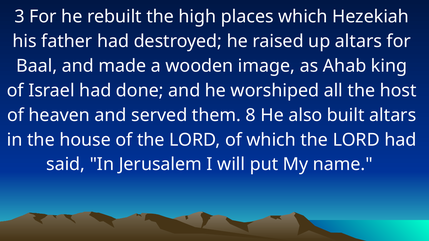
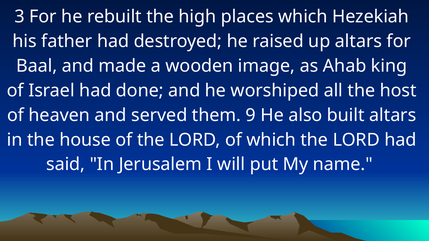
8: 8 -> 9
